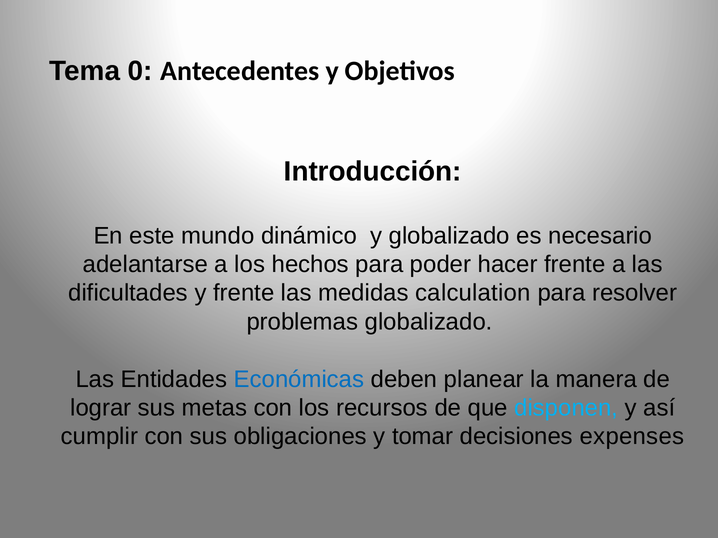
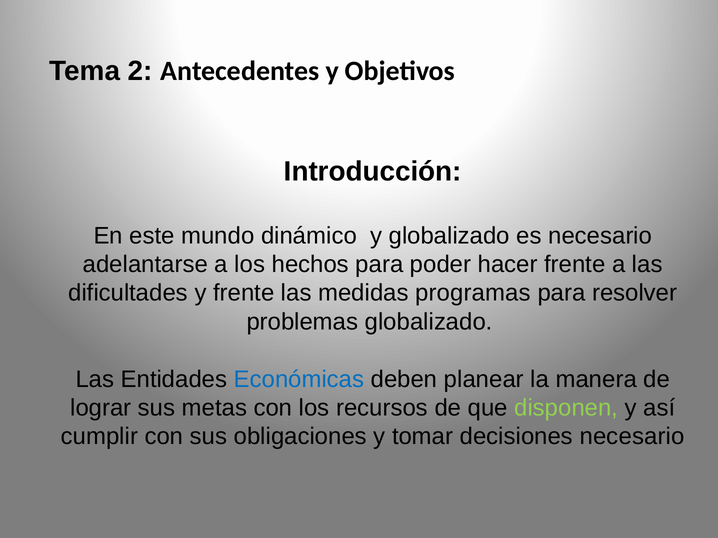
0: 0 -> 2
calculation: calculation -> programas
disponen colour: light blue -> light green
decisiones expenses: expenses -> necesario
